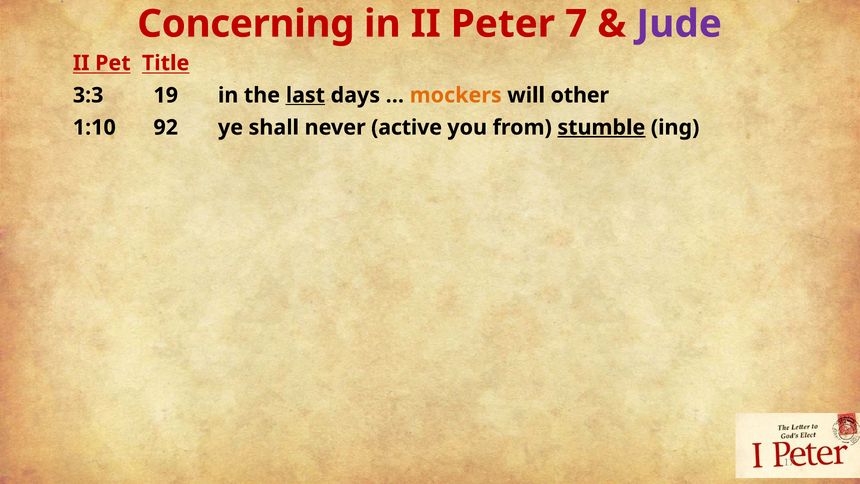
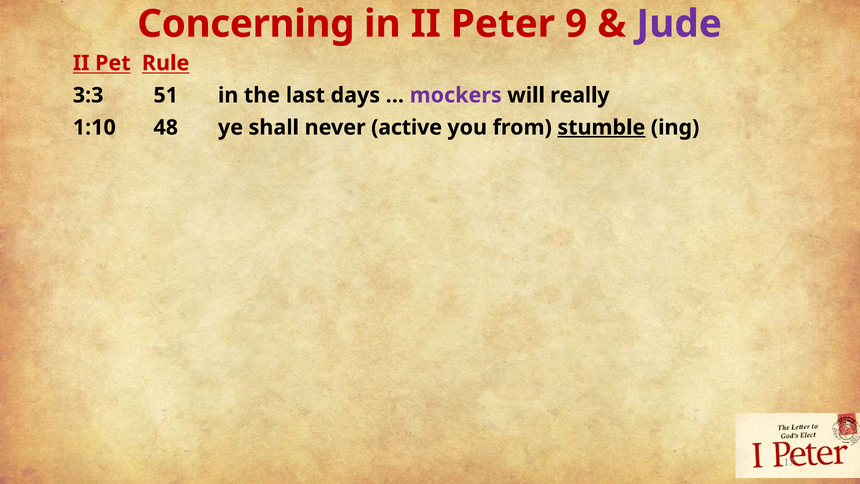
7: 7 -> 9
Title: Title -> Rule
19: 19 -> 51
last underline: present -> none
mockers colour: orange -> purple
other: other -> really
92: 92 -> 48
